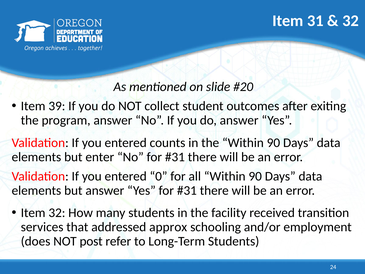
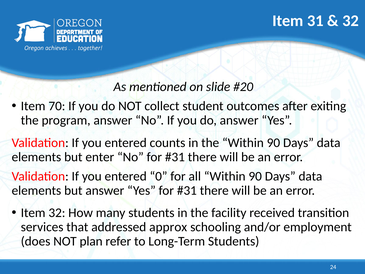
39: 39 -> 70
post: post -> plan
